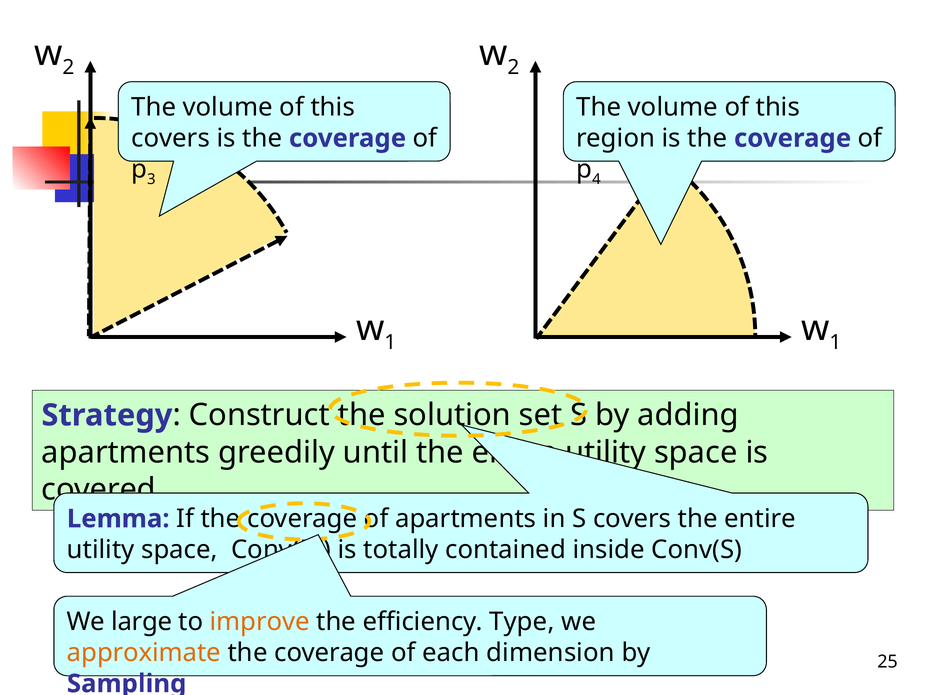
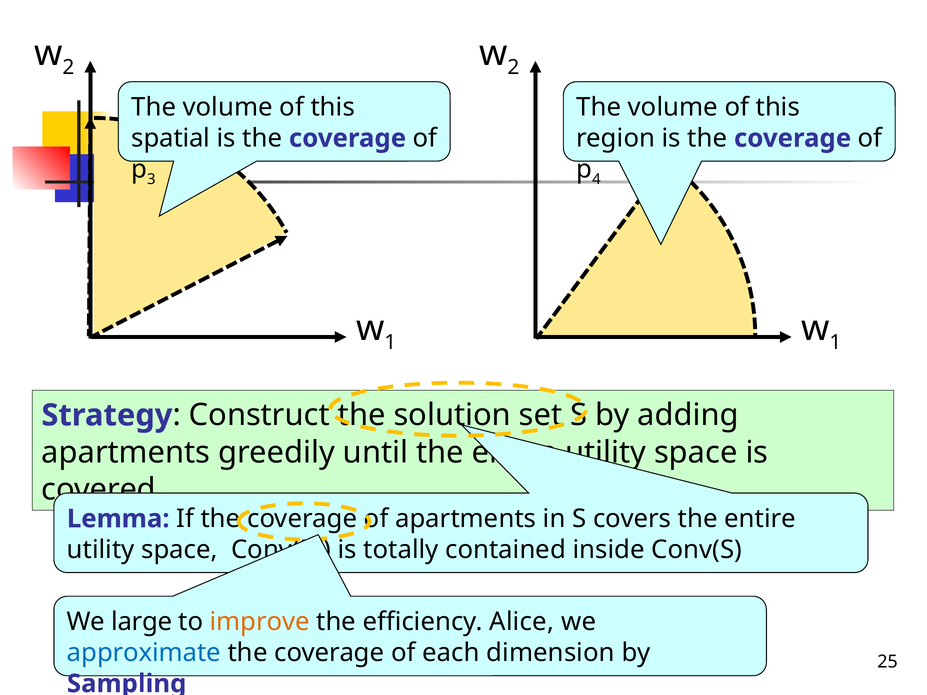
covers at (171, 138): covers -> spatial
Type: Type -> Alice
approximate colour: orange -> blue
